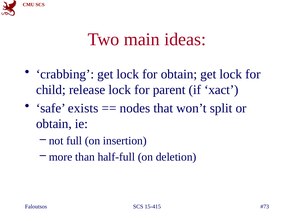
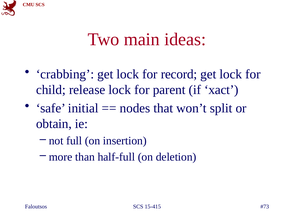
for obtain: obtain -> record
exists: exists -> initial
